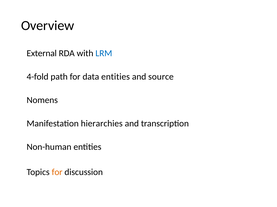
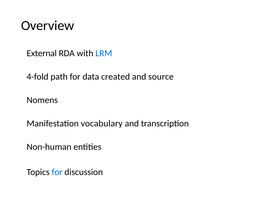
data entities: entities -> created
hierarchies: hierarchies -> vocabulary
for at (57, 173) colour: orange -> blue
